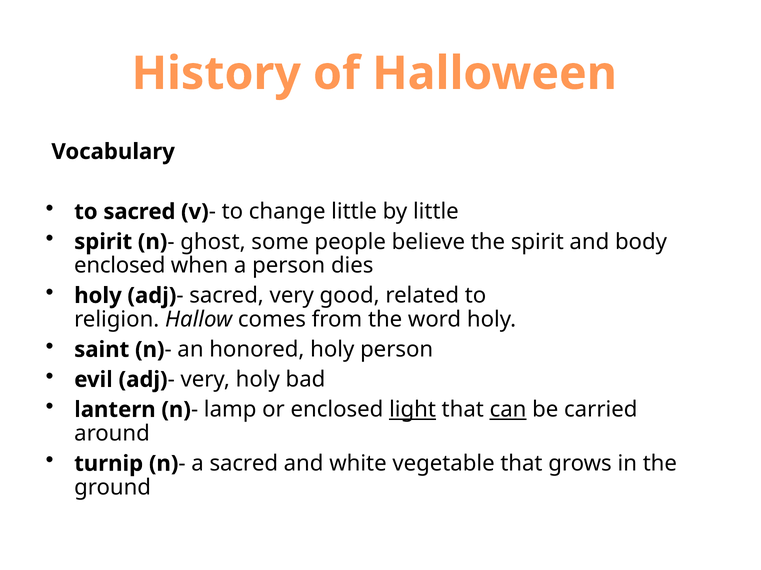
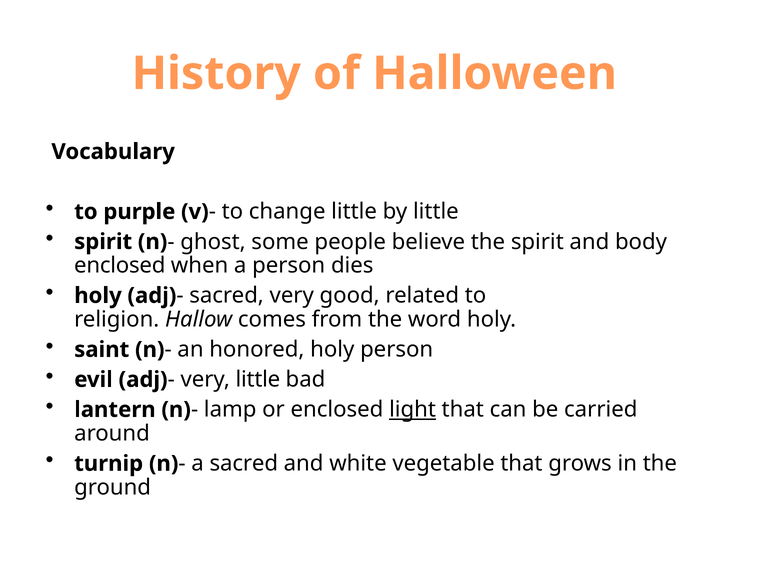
to sacred: sacred -> purple
very holy: holy -> little
can underline: present -> none
